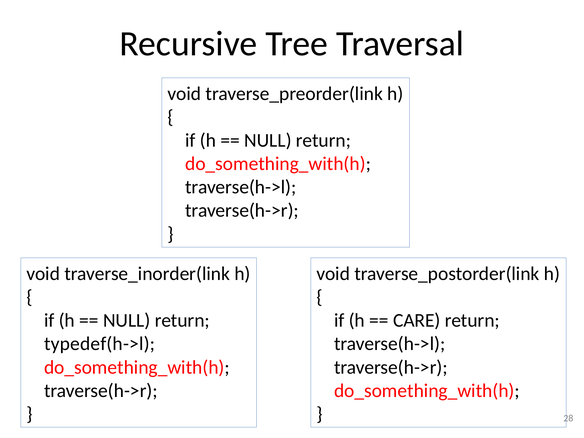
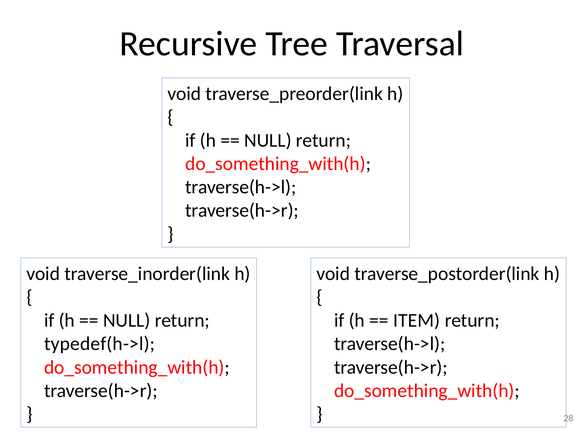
CARE: CARE -> ITEM
